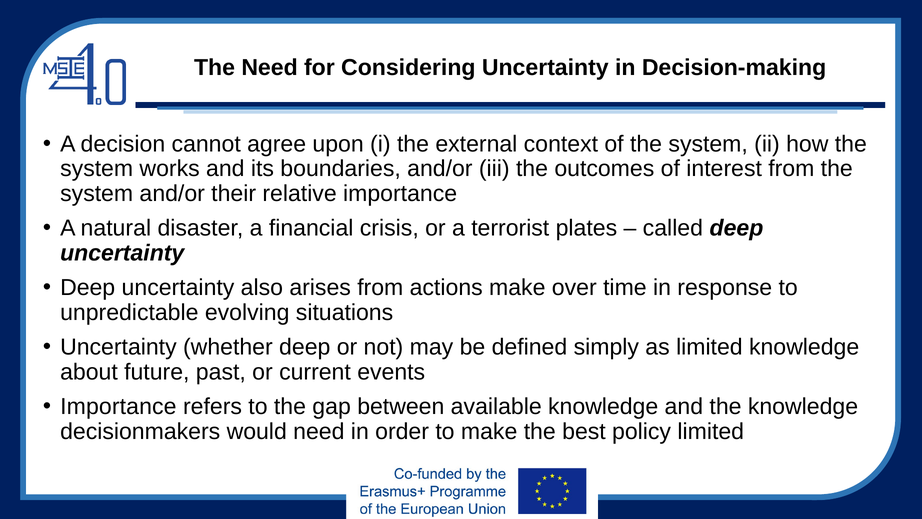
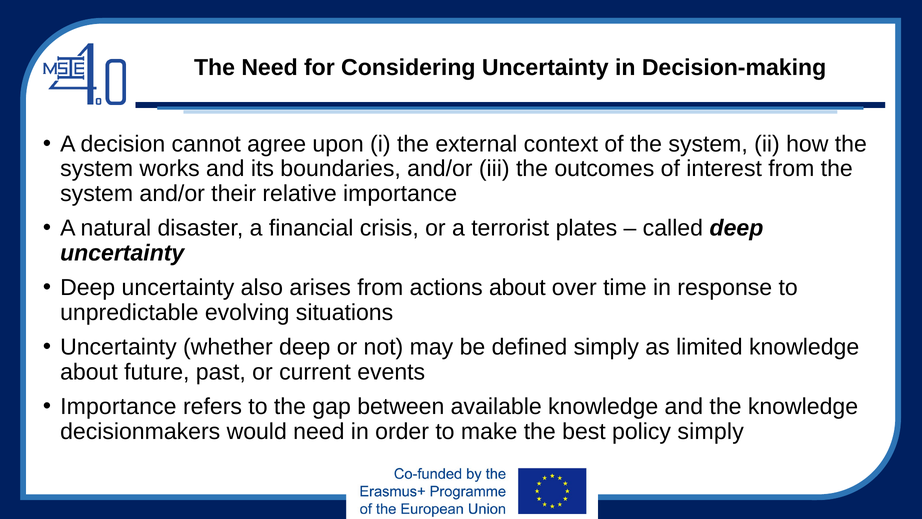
actions make: make -> about
policy limited: limited -> simply
